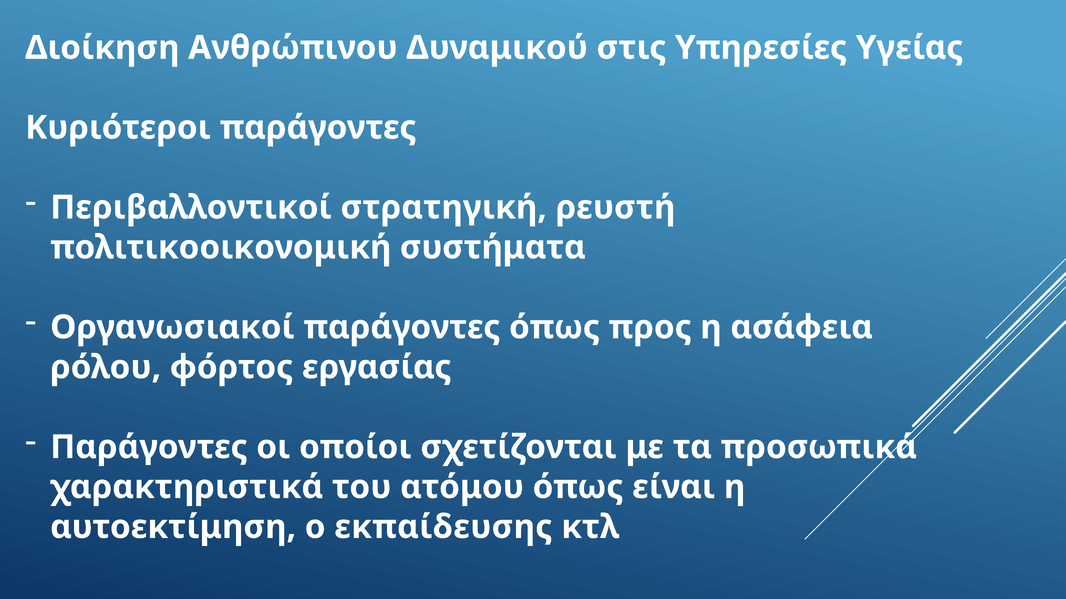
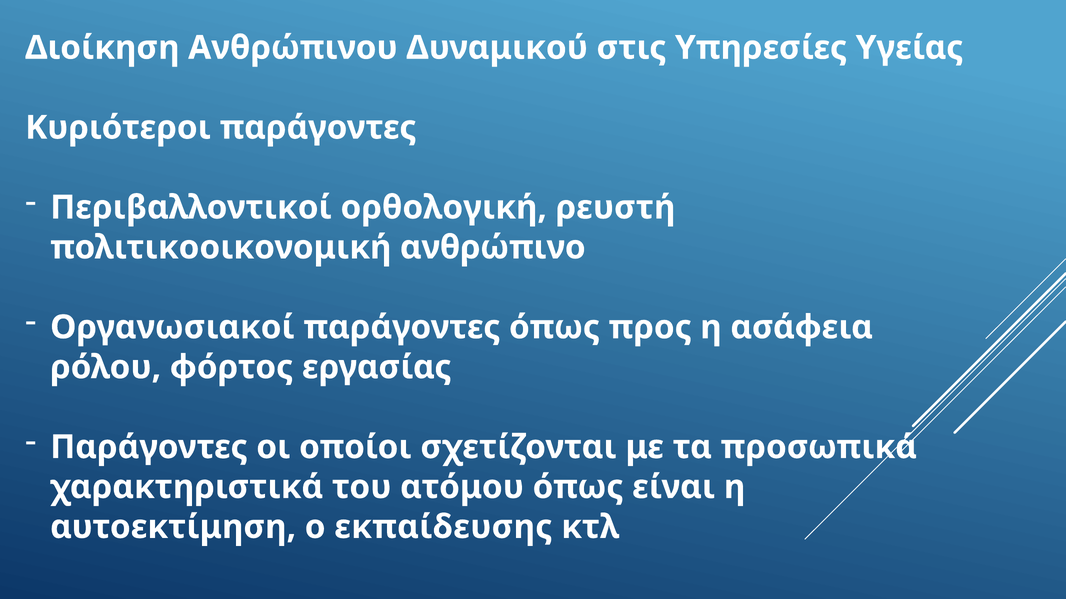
στρατηγική: στρατηγική -> ορθολογική
συστήματα: συστήματα -> ανθρώπινο
